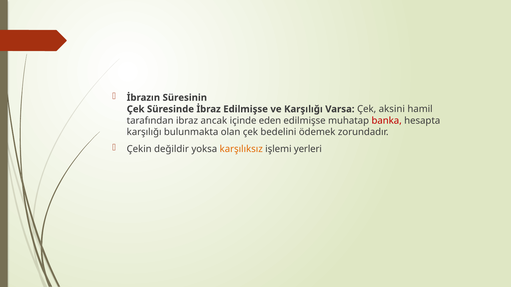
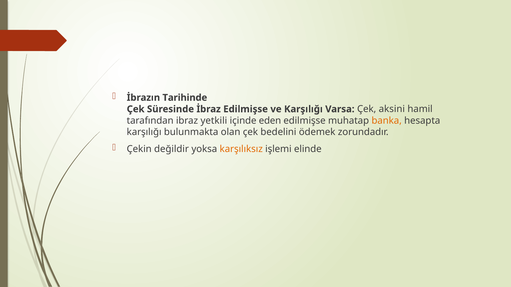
Süresinin: Süresinin -> Tarihinde
ancak: ancak -> yetkili
banka colour: red -> orange
yerleri: yerleri -> elinde
